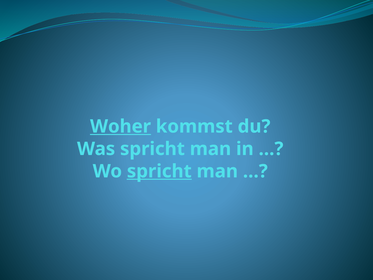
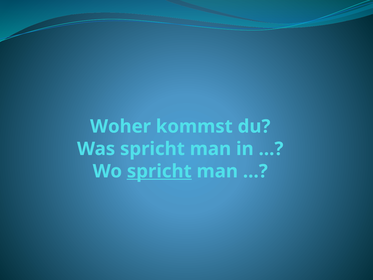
Woher underline: present -> none
